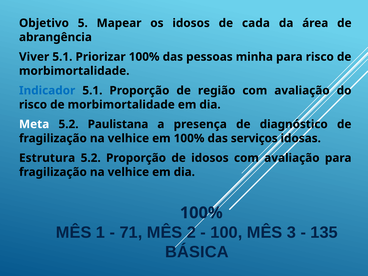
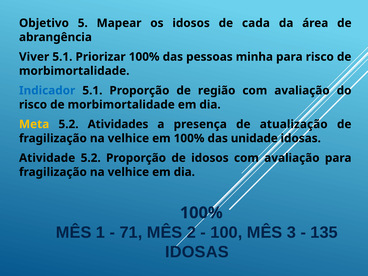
Meta colour: white -> yellow
Paulistana: Paulistana -> Atividades
diagnóstico: diagnóstico -> atualização
serviços: serviços -> unidade
Estrutura: Estrutura -> Atividade
BÁSICA at (197, 252): BÁSICA -> IDOSAS
